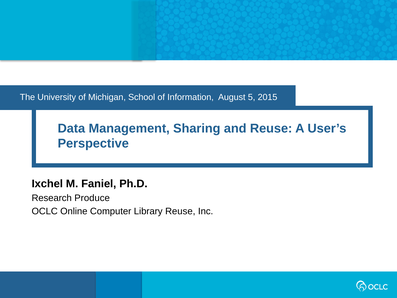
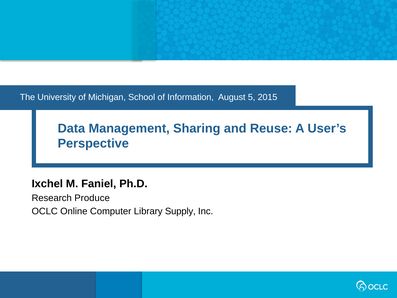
Library Reuse: Reuse -> Supply
